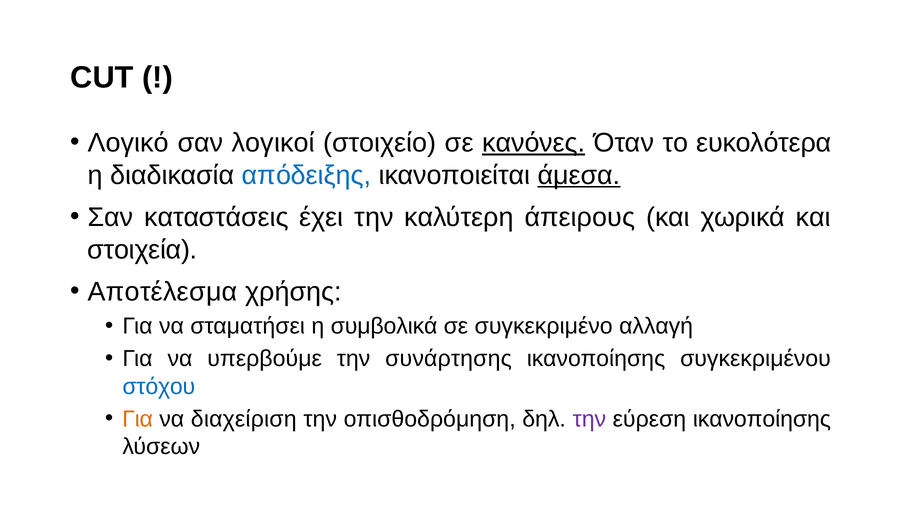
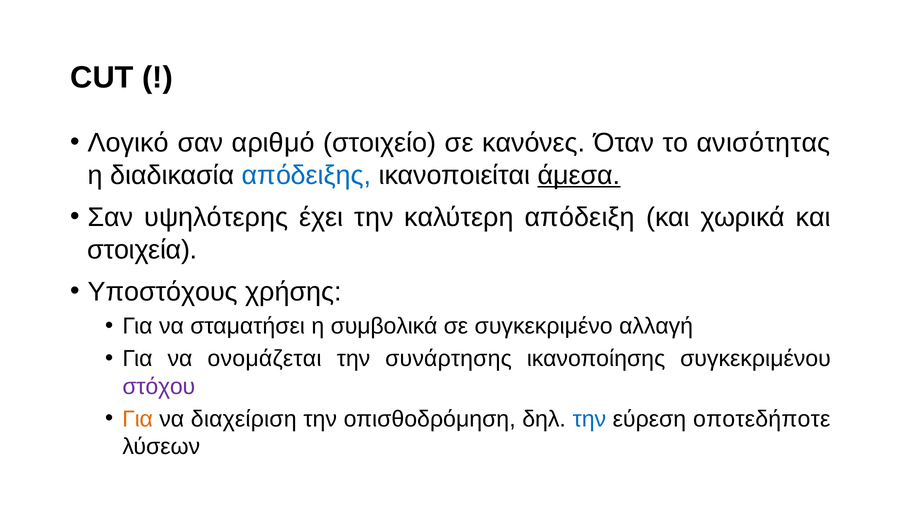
λογικοί: λογικοί -> αριθμό
κανόνες underline: present -> none
ευκολότερα: ευκολότερα -> ανισότητας
καταστάσεις: καταστάσεις -> υψηλότερης
άπειρους: άπειρους -> απόδειξη
Αποτέλεσμα: Αποτέλεσμα -> Υποστόχους
υπερβούμε: υπερβούμε -> ονομάζεται
στόχου colour: blue -> purple
την at (589, 419) colour: purple -> blue
εύρεση ικανοποίησης: ικανοποίησης -> οποτεδήποτε
